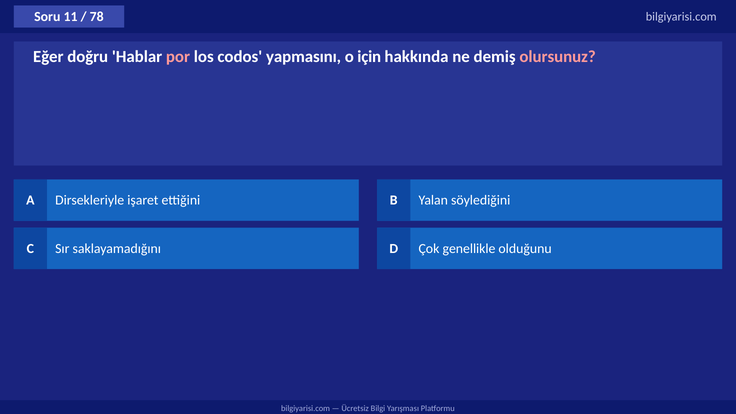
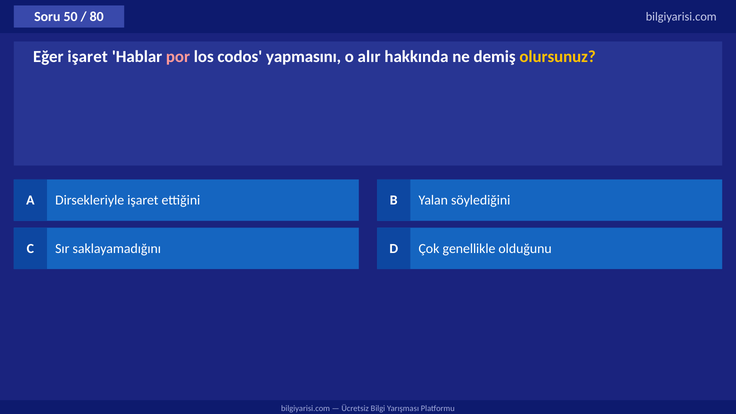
11: 11 -> 50
78: 78 -> 80
Eğer doğru: doğru -> işaret
için: için -> alır
olursunuz colour: pink -> yellow
